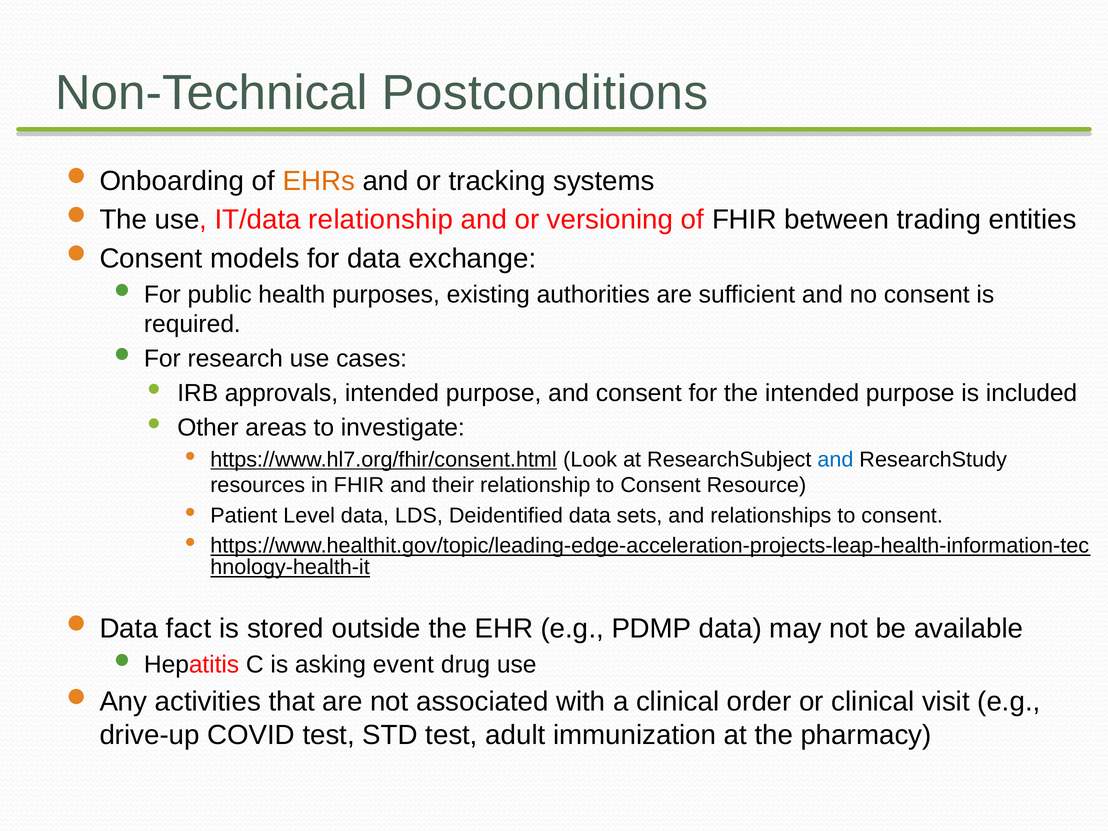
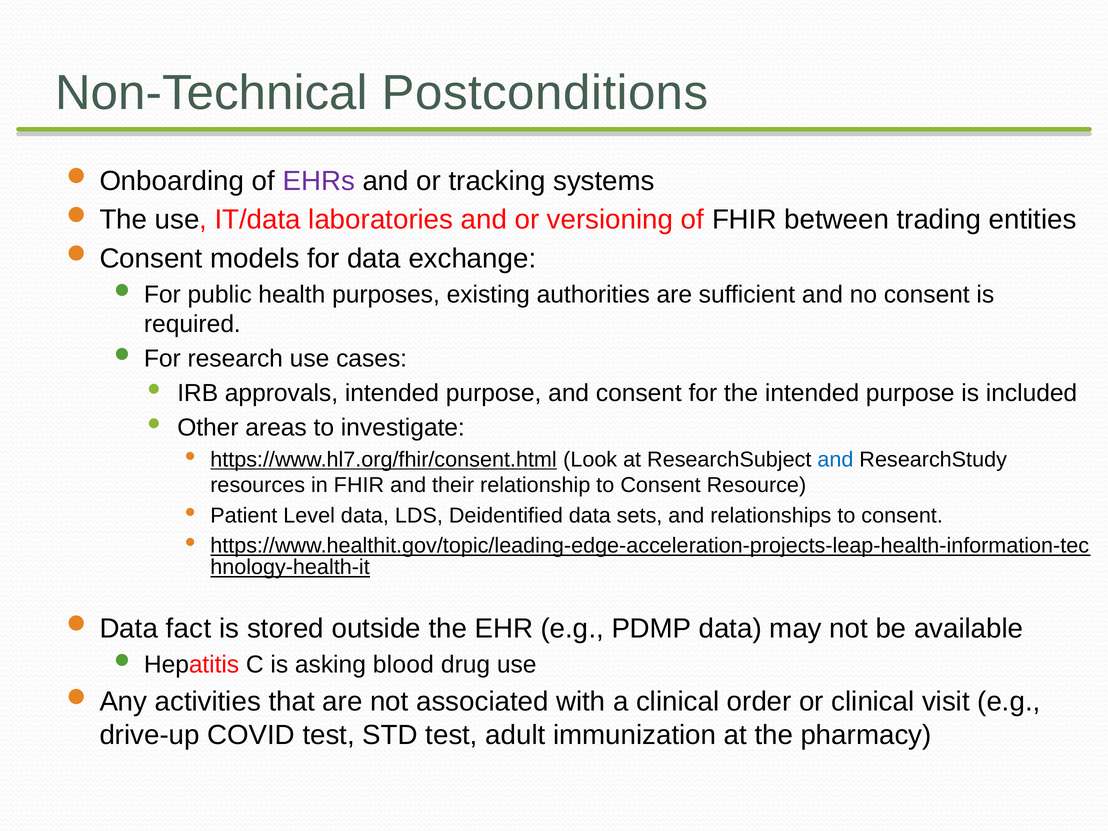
EHRs colour: orange -> purple
IT/data relationship: relationship -> laboratories
event: event -> blood
